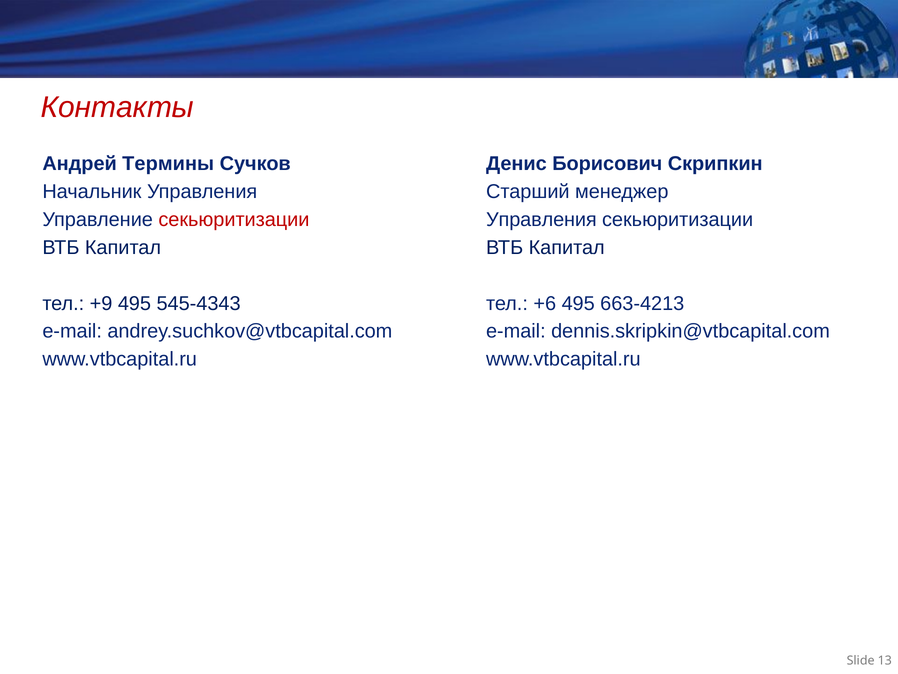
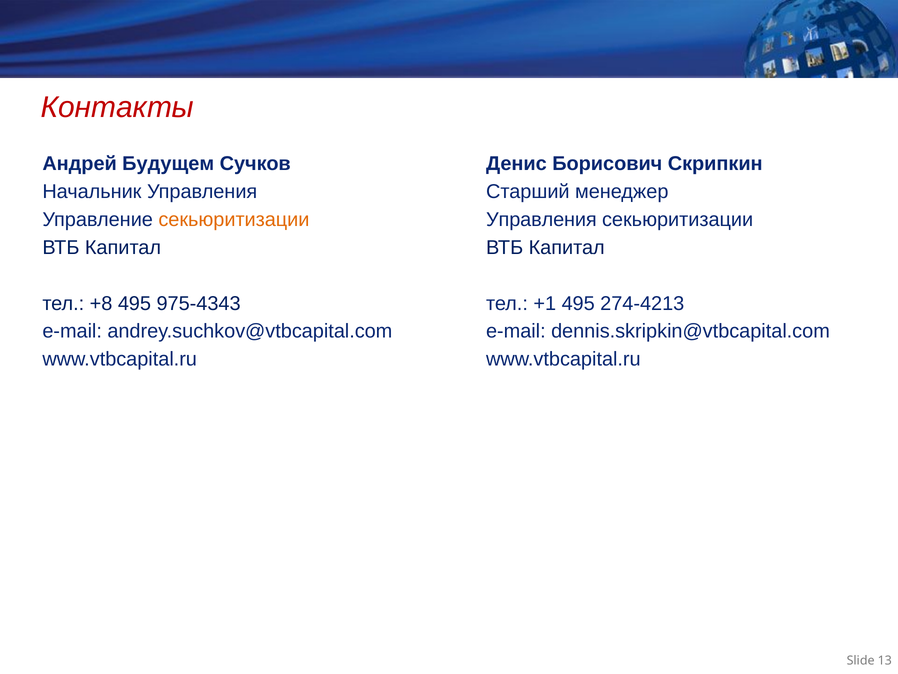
Термины: Термины -> Будущем
секьюритизации at (234, 219) colour: red -> orange
+9: +9 -> +8
545-4343: 545-4343 -> 975-4343
+6: +6 -> +1
663-4213: 663-4213 -> 274-4213
